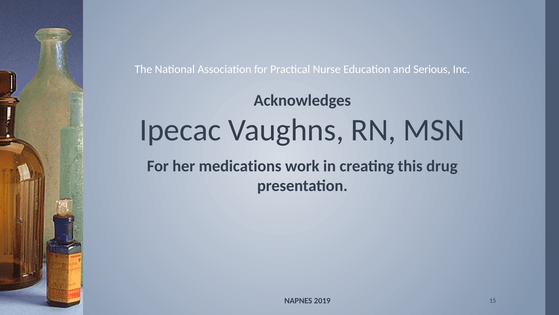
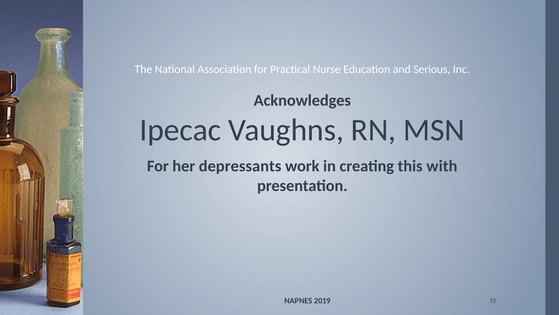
medications: medications -> depressants
drug: drug -> with
